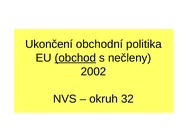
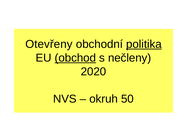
Ukončení: Ukončení -> Otevřeny
politika underline: none -> present
2002: 2002 -> 2020
32: 32 -> 50
